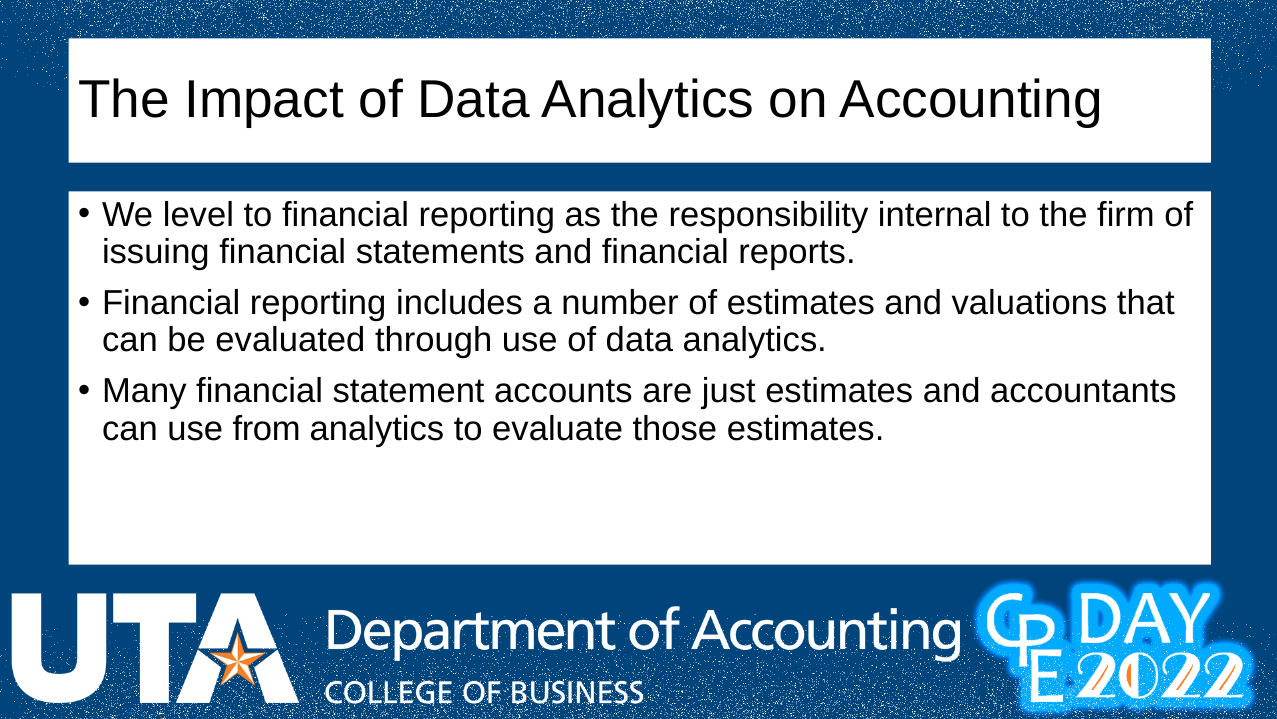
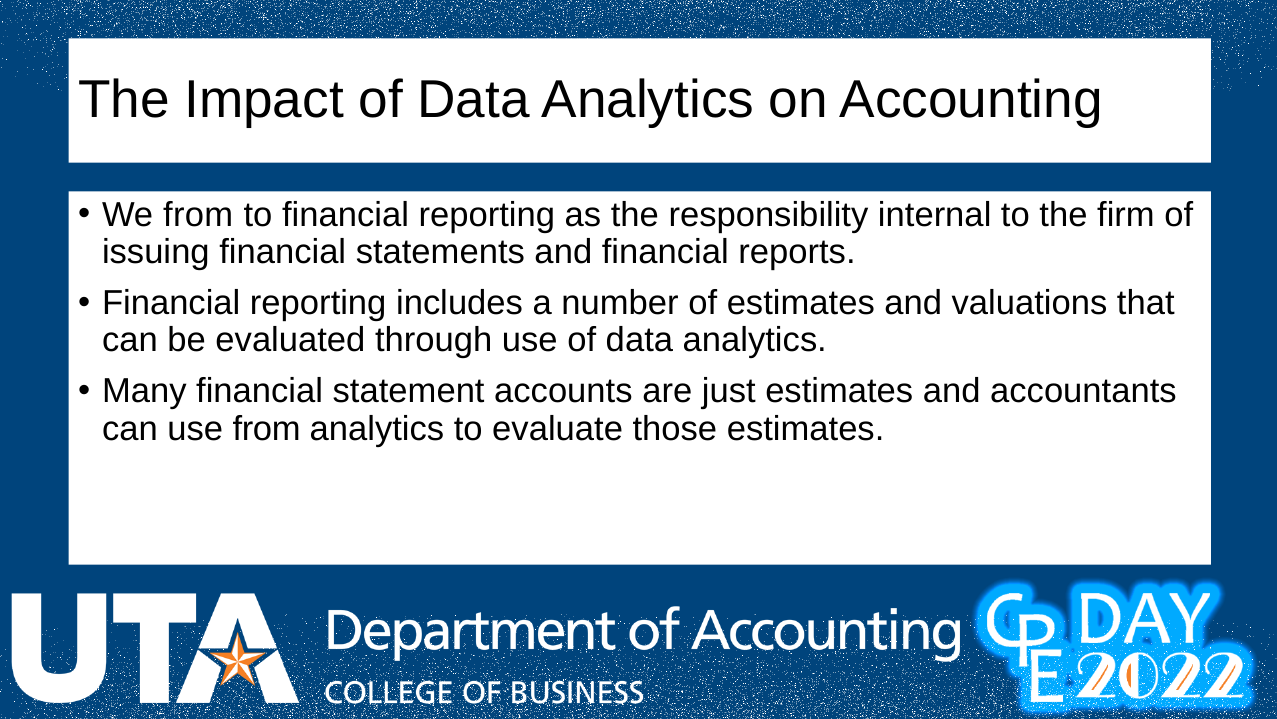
We level: level -> from
